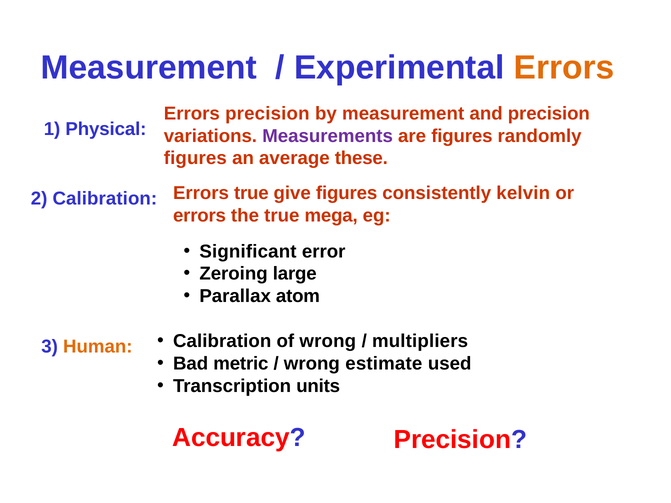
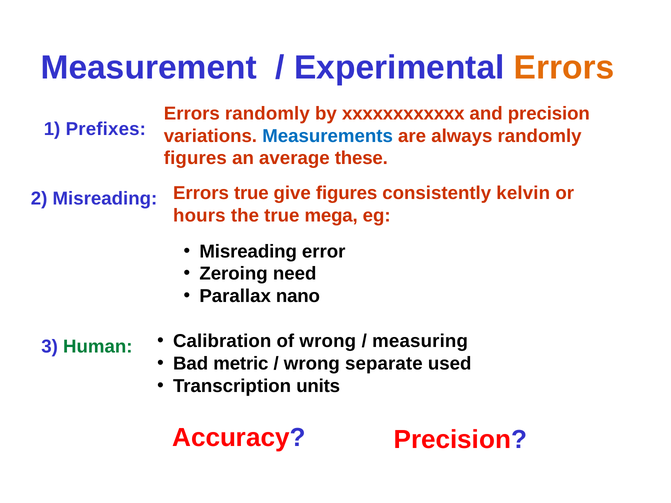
Errors precision: precision -> randomly
by measurement: measurement -> xxxxxxxxxxxx
Physical: Physical -> Prefixes
Measurements colour: purple -> blue
are figures: figures -> always
2 Calibration: Calibration -> Misreading
errors at (199, 216): errors -> hours
Significant at (248, 252): Significant -> Misreading
large: large -> need
atom: atom -> nano
Human colour: orange -> green
multipliers: multipliers -> measuring
estimate: estimate -> separate
